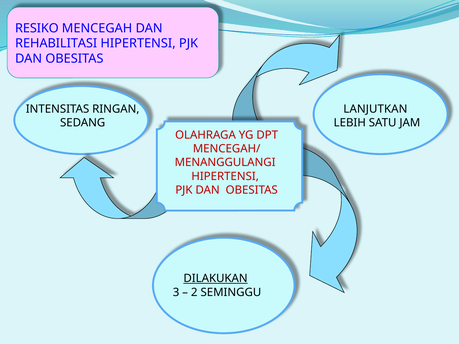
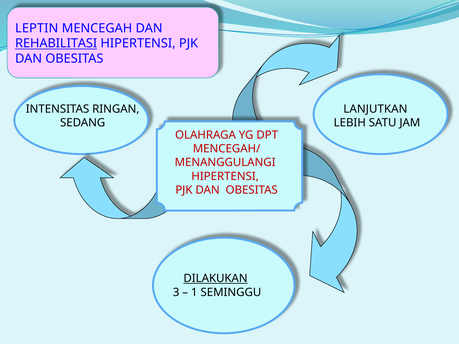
RESIKO: RESIKO -> LEPTIN
REHABILITASI underline: none -> present
2: 2 -> 1
